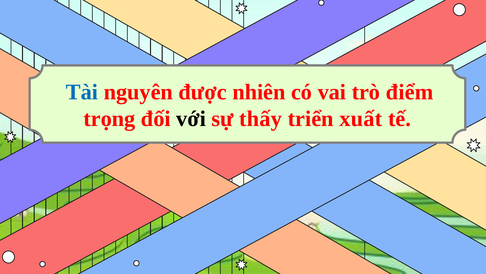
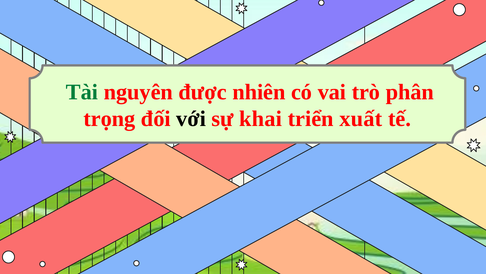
Tài colour: blue -> green
điểm: điểm -> phân
thấy: thấy -> khai
